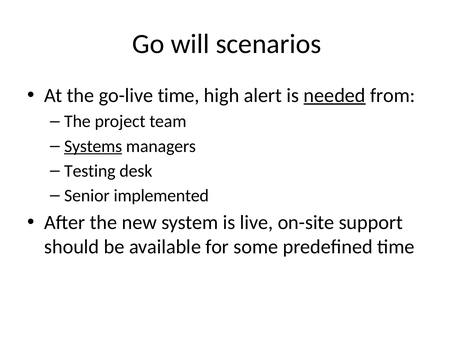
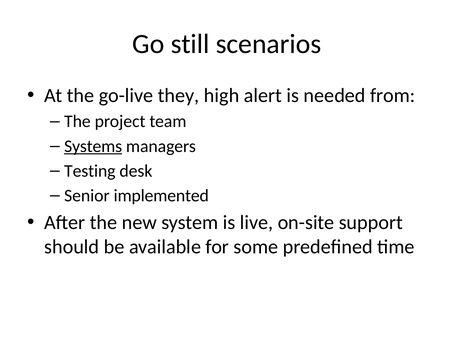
will: will -> still
go-live time: time -> they
needed underline: present -> none
